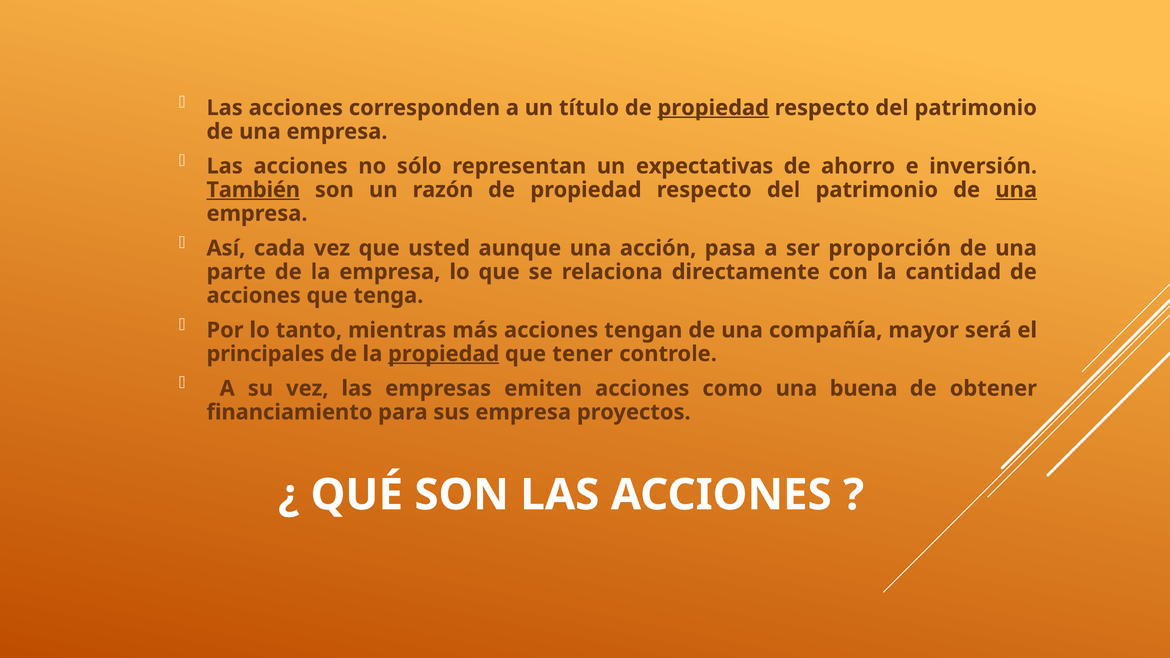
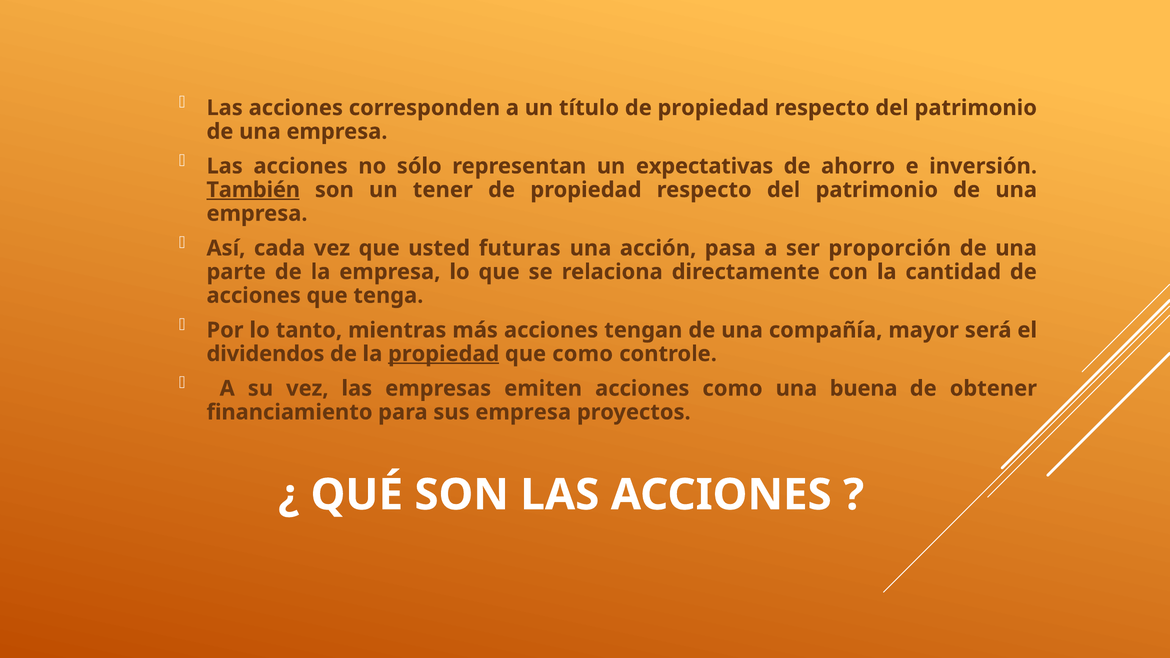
propiedad at (713, 108) underline: present -> none
razón: razón -> tener
una at (1016, 190) underline: present -> none
aunque: aunque -> futuras
principales: principales -> dividendos
que tener: tener -> como
